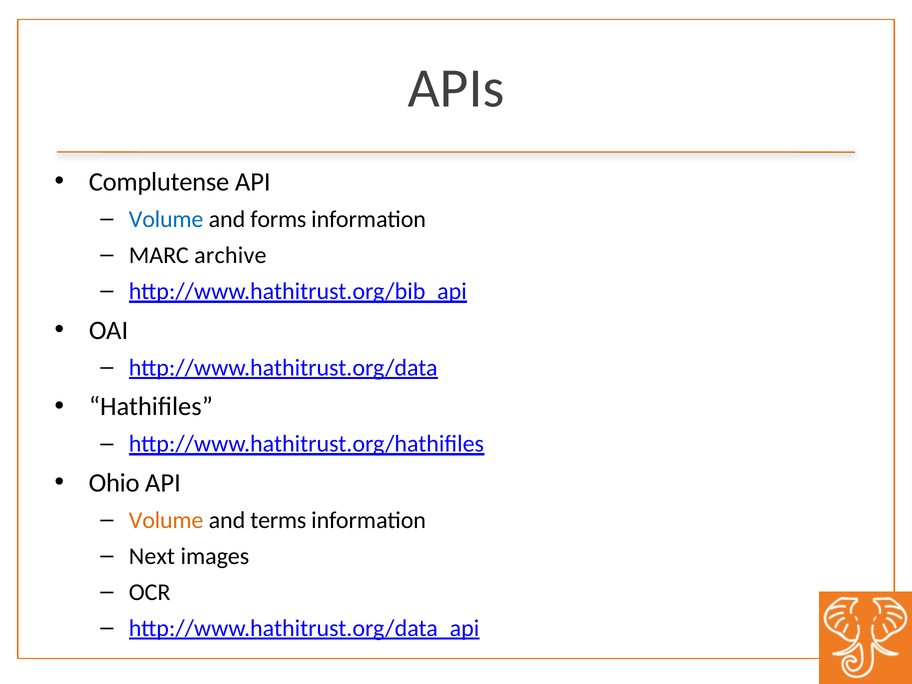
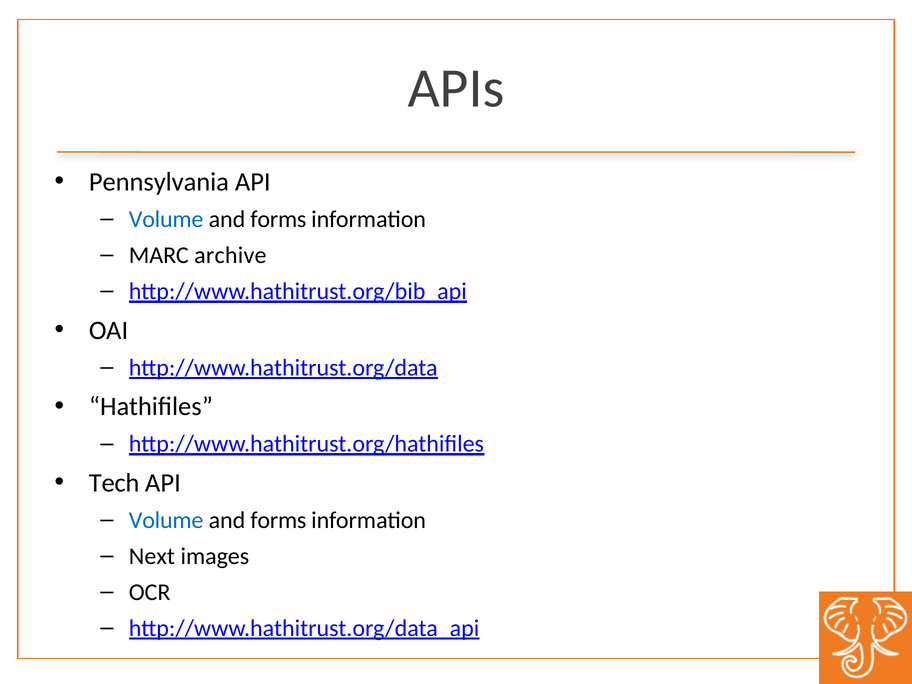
Complutense: Complutense -> Pennsylvania
Ohio: Ohio -> Tech
Volume at (166, 520) colour: orange -> blue
terms at (278, 520): terms -> forms
